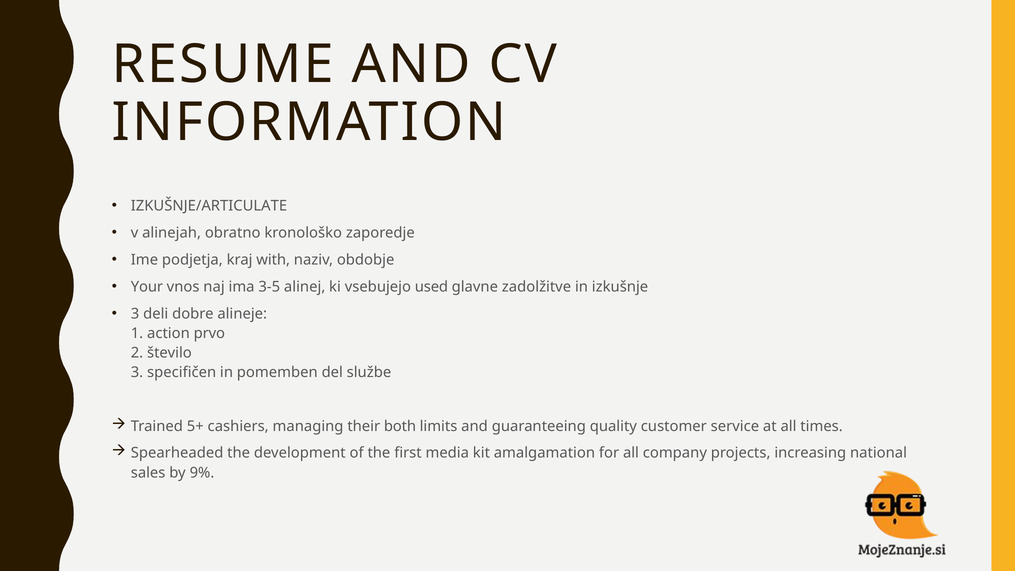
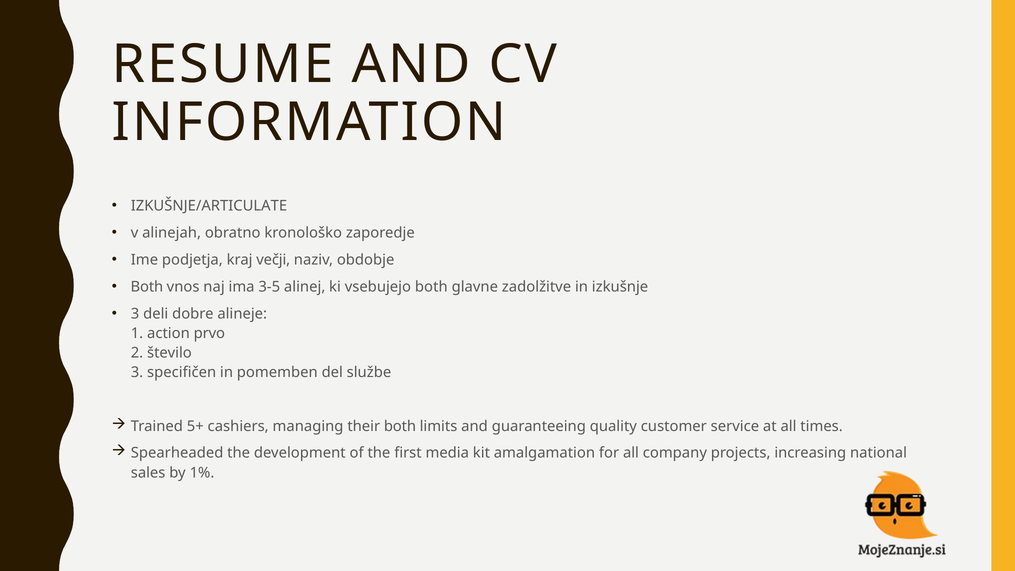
with: with -> večji
Your at (147, 287): Your -> Both
vsebujejo used: used -> both
9%: 9% -> 1%
